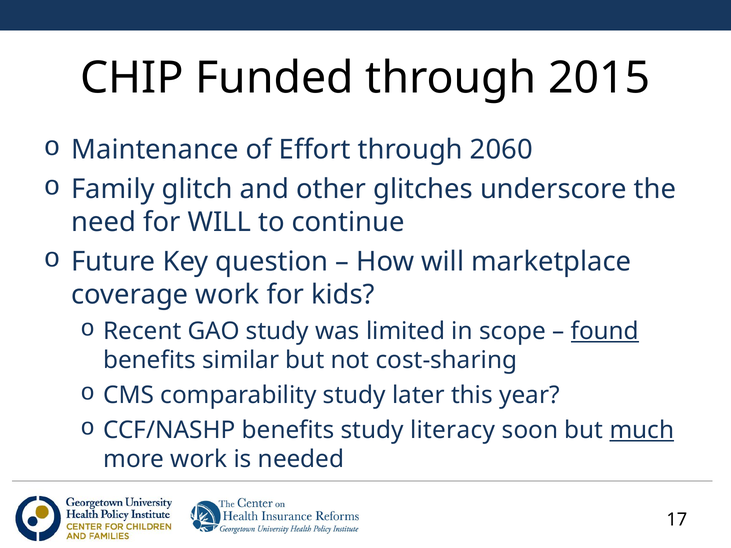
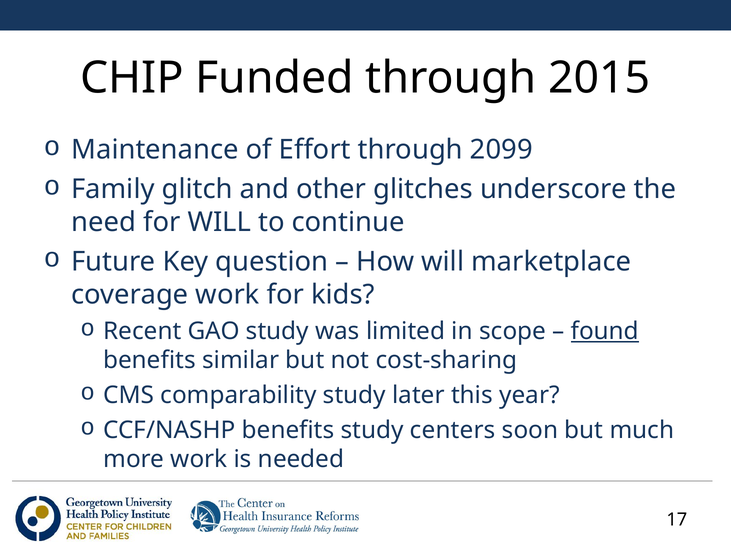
2060: 2060 -> 2099
literacy: literacy -> centers
much underline: present -> none
